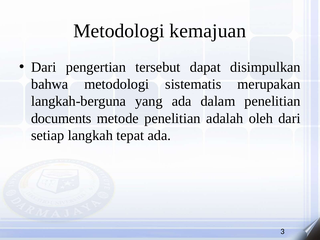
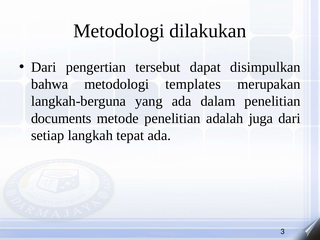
kemajuan: kemajuan -> dilakukan
sistematis: sistematis -> templates
oleh: oleh -> juga
